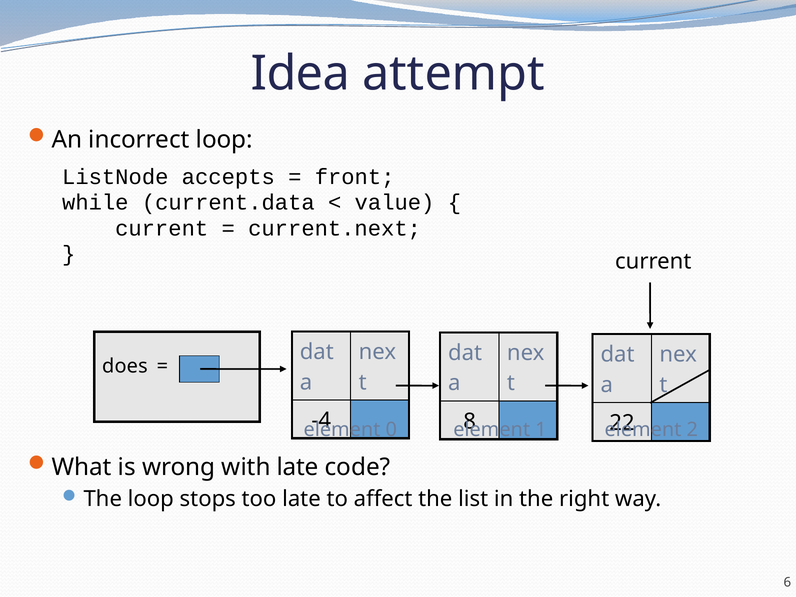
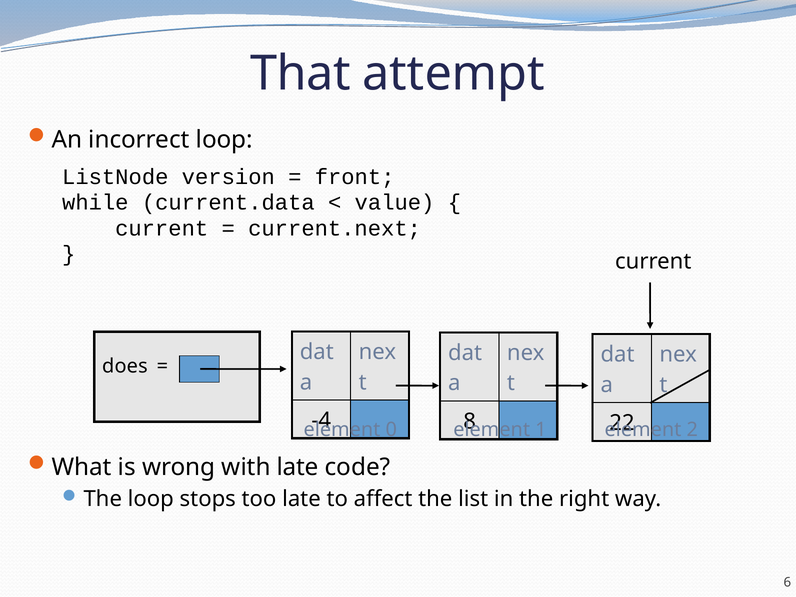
Idea: Idea -> That
accepts: accepts -> version
